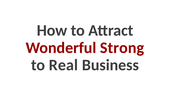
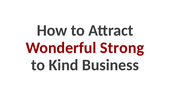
Real: Real -> Kind
